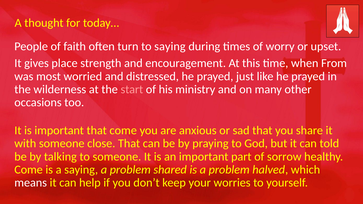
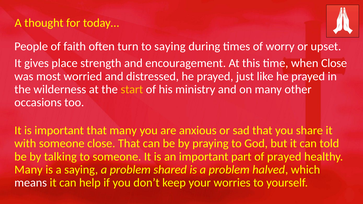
when From: From -> Close
start colour: pink -> yellow
that come: come -> many
of sorrow: sorrow -> prayed
Come at (29, 170): Come -> Many
